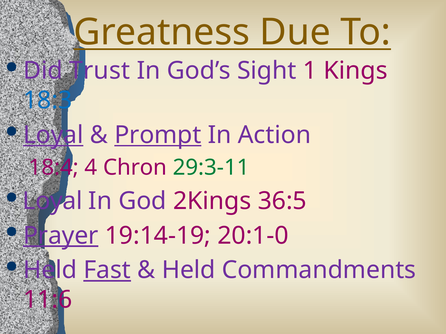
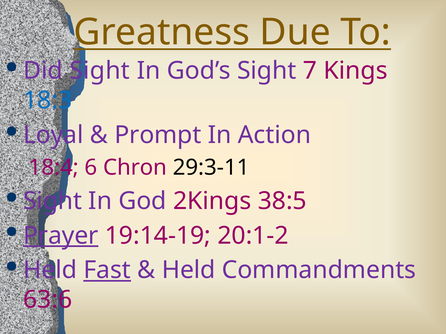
Did Trust: Trust -> Sight
1: 1 -> 7
Loyal at (53, 135) underline: present -> none
Prompt underline: present -> none
4: 4 -> 6
29:3-11 colour: green -> black
Loyal at (53, 201): Loyal -> Sight
36:5: 36:5 -> 38:5
20:1-0: 20:1-0 -> 20:1-2
11:6: 11:6 -> 63:6
